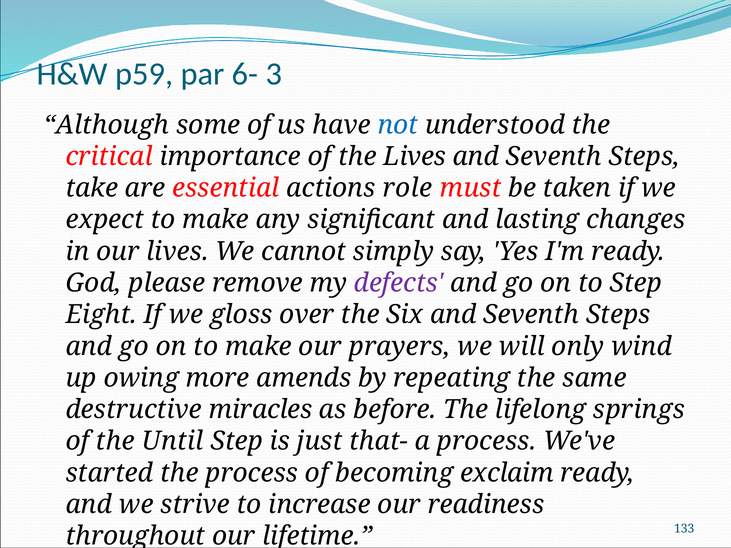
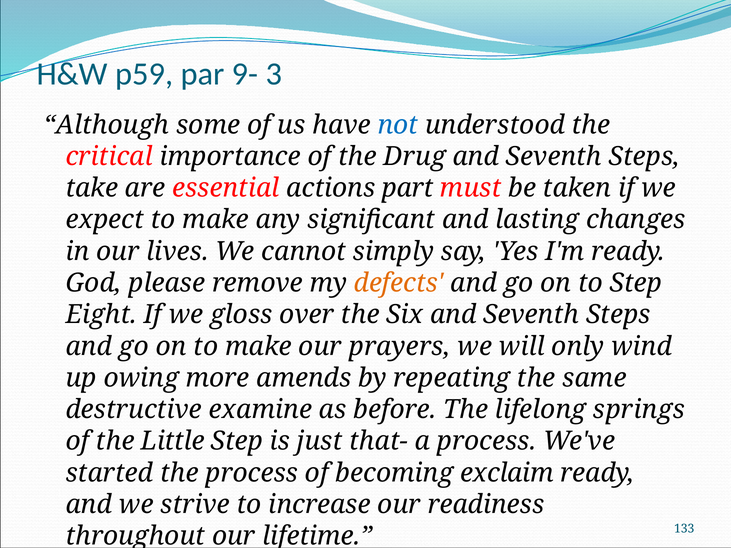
6-: 6- -> 9-
the Lives: Lives -> Drug
role: role -> part
defects colour: purple -> orange
miracles: miracles -> examine
Until: Until -> Little
